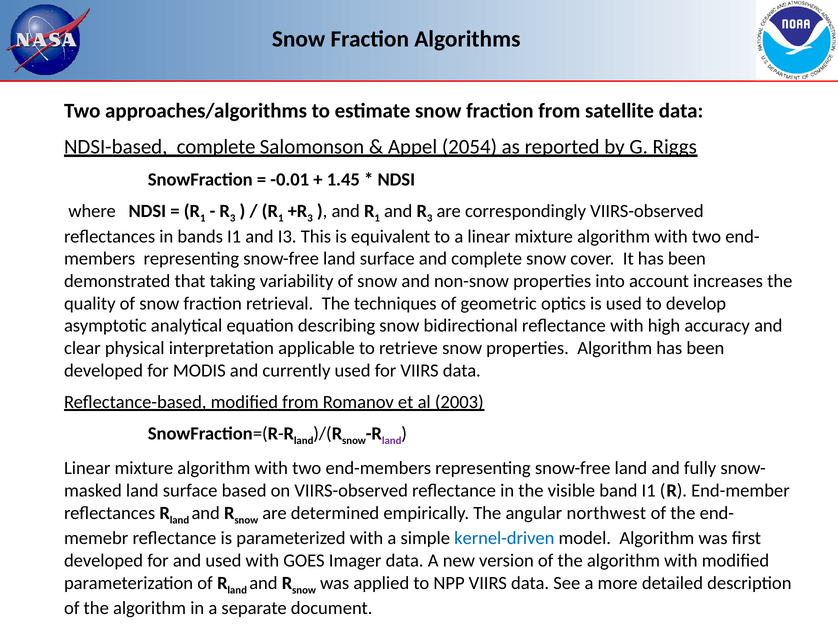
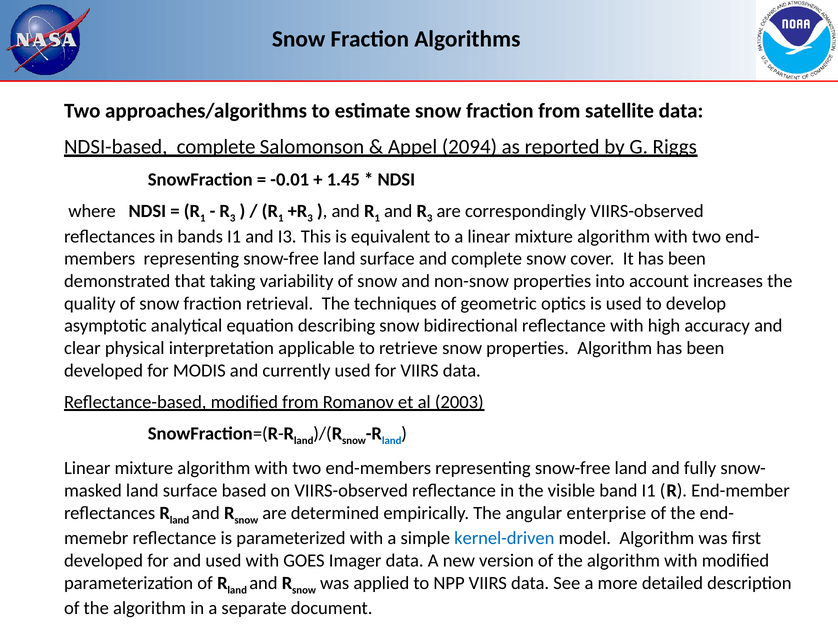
2054: 2054 -> 2094
land at (392, 441) colour: purple -> blue
northwest: northwest -> enterprise
